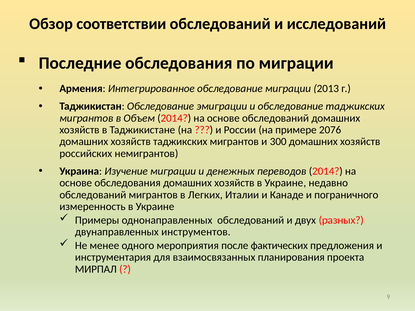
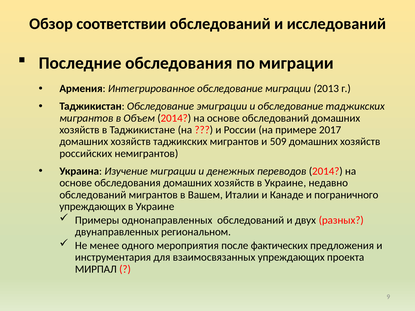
2076: 2076 -> 2017
300: 300 -> 509
Легких: Легких -> Вашем
измеренность at (92, 207): измеренность -> упреждающих
инструментов: инструментов -> региональном
взаимосвязанных планирования: планирования -> упреждающих
